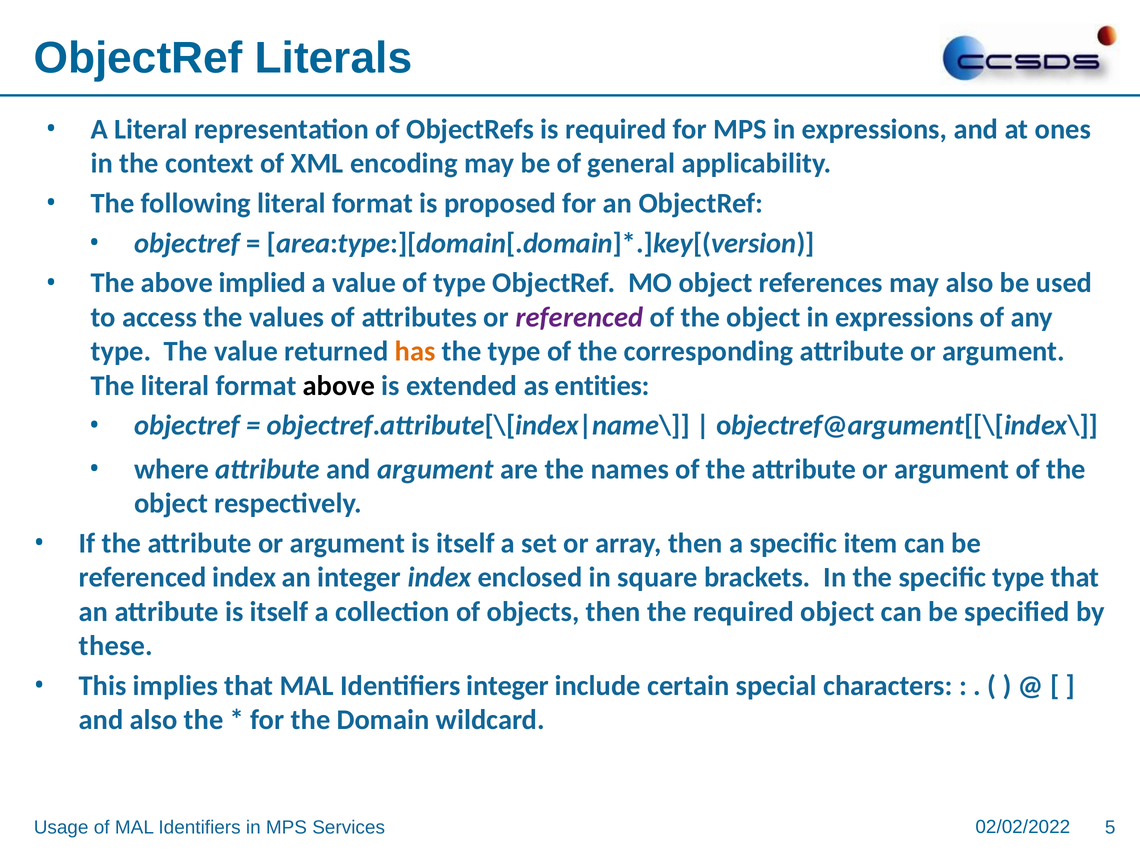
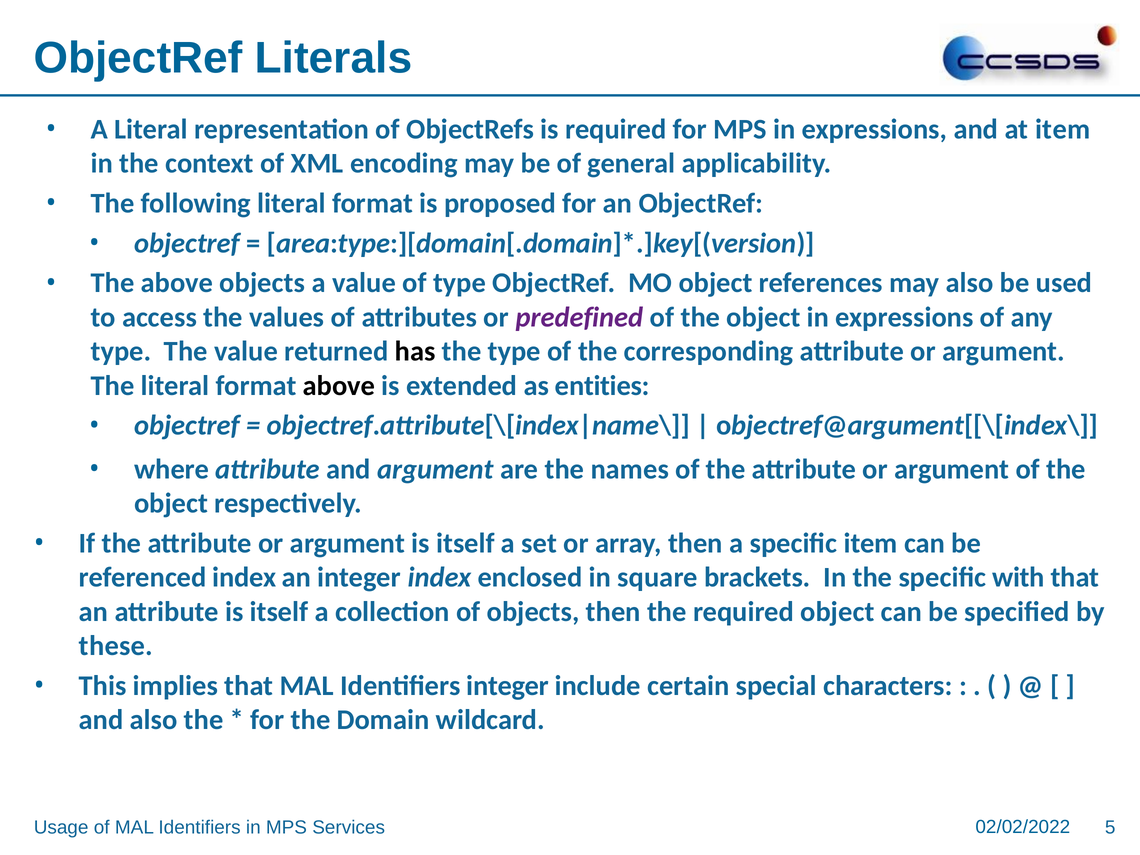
at ones: ones -> item
above implied: implied -> objects
or referenced: referenced -> predefined
has colour: orange -> black
specific type: type -> with
